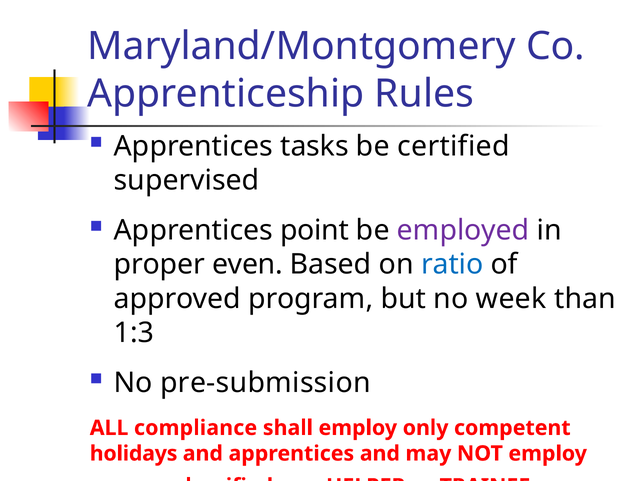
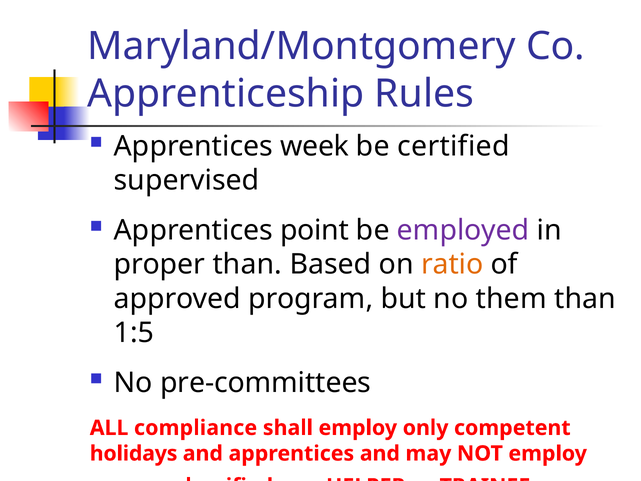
tasks: tasks -> week
proper even: even -> than
ratio colour: blue -> orange
week: week -> them
1:3: 1:3 -> 1:5
pre-submission: pre-submission -> pre-committees
